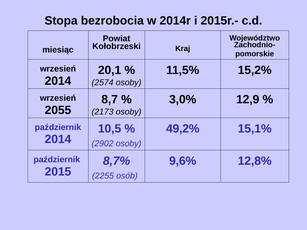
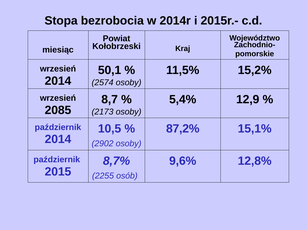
20,1: 20,1 -> 50,1
3,0%: 3,0% -> 5,4%
2055: 2055 -> 2085
49,2%: 49,2% -> 87,2%
